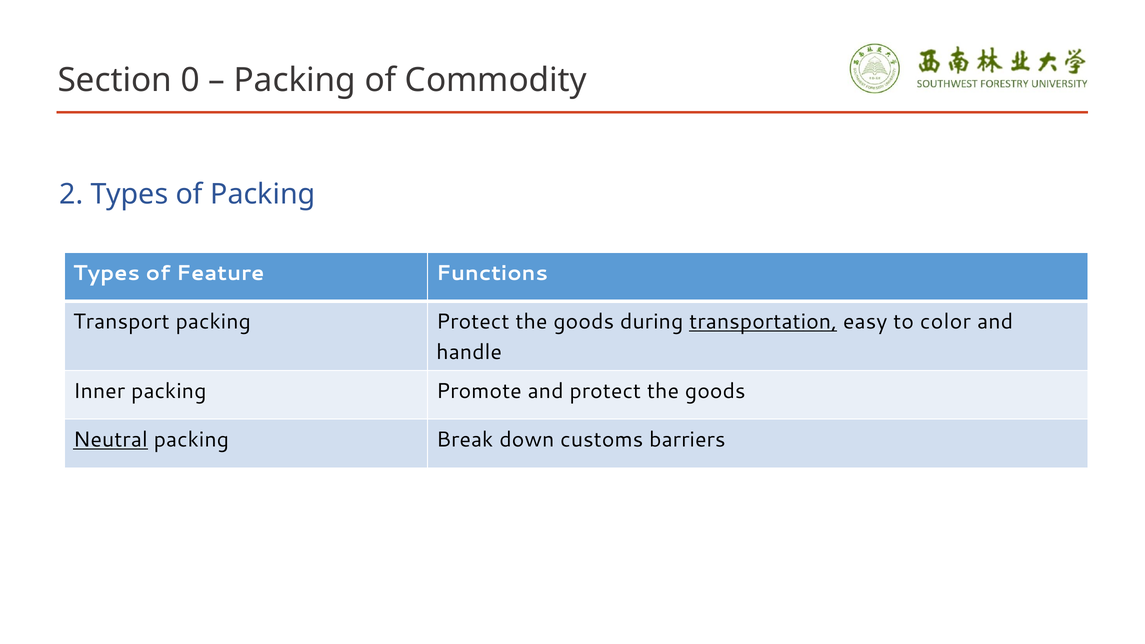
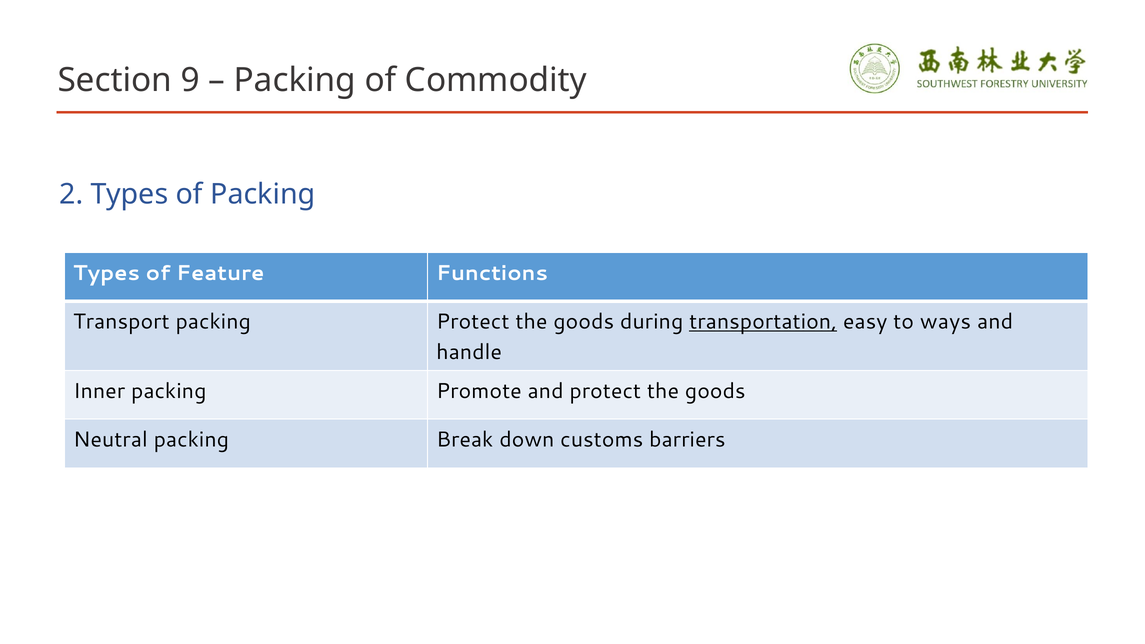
0: 0 -> 9
color: color -> ways
Neutral underline: present -> none
